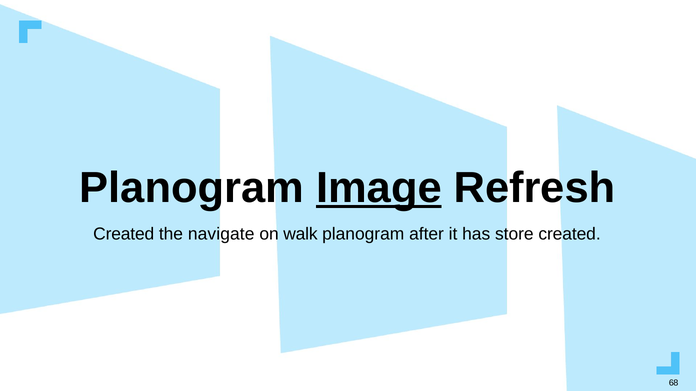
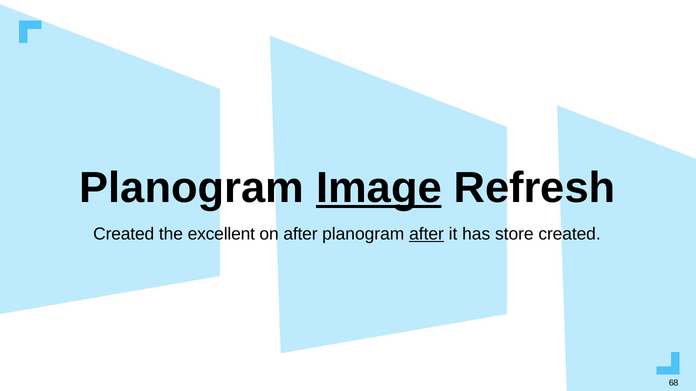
navigate: navigate -> excellent
on walk: walk -> after
after at (427, 234) underline: none -> present
